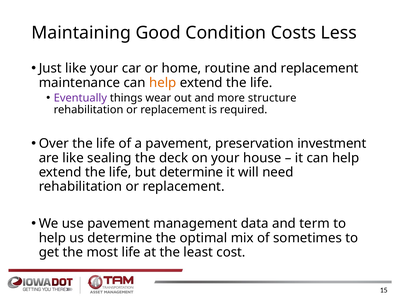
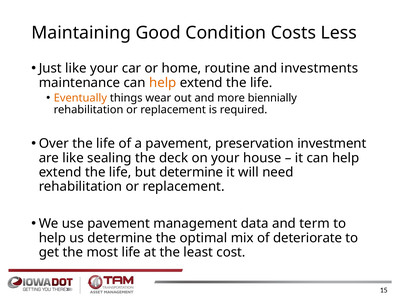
and replacement: replacement -> investments
Eventually colour: purple -> orange
structure: structure -> biennially
sometimes: sometimes -> deteriorate
